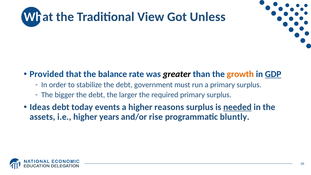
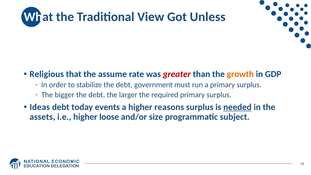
Provided: Provided -> Religious
balance: balance -> assume
greater colour: black -> red
GDP underline: present -> none
years: years -> loose
rise: rise -> size
bluntly: bluntly -> subject
